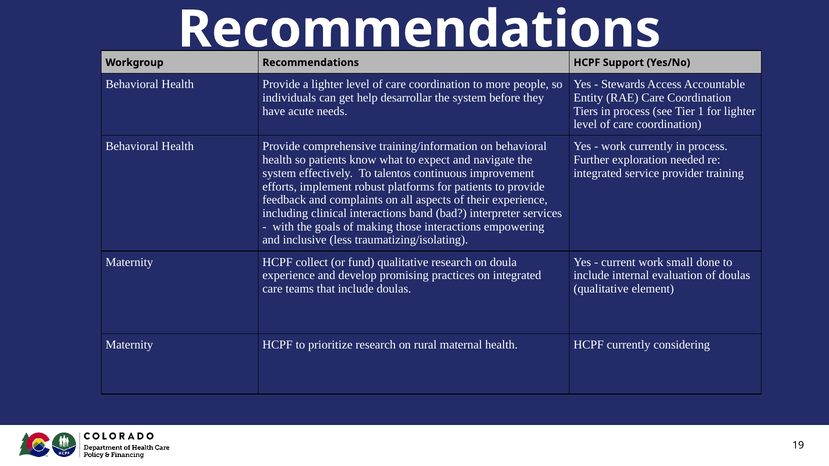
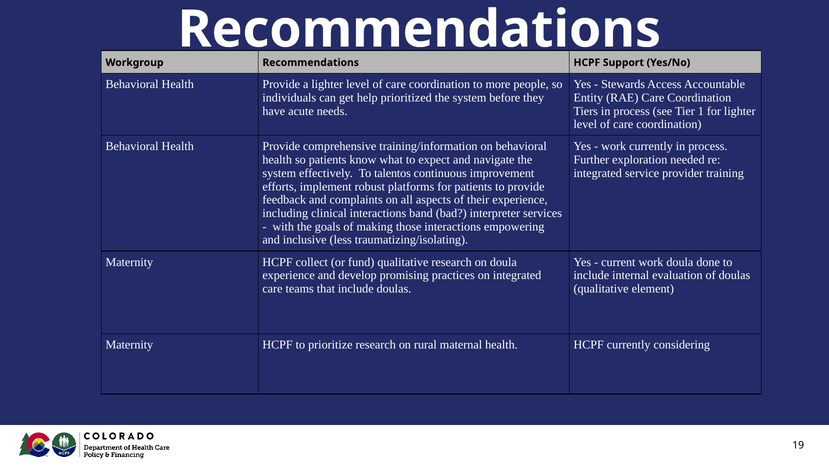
desarrollar: desarrollar -> prioritized
work small: small -> doula
